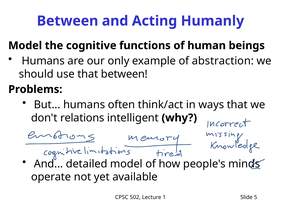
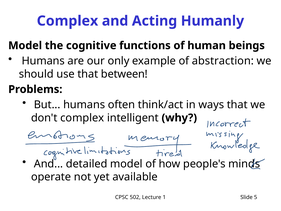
Between at (68, 21): Between -> Complex
don't relations: relations -> complex
